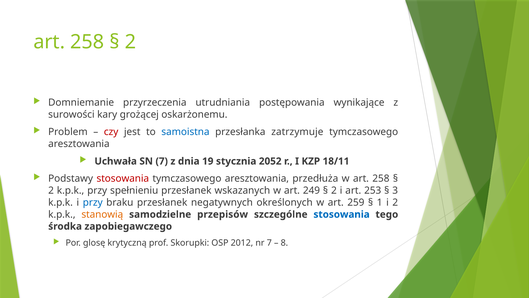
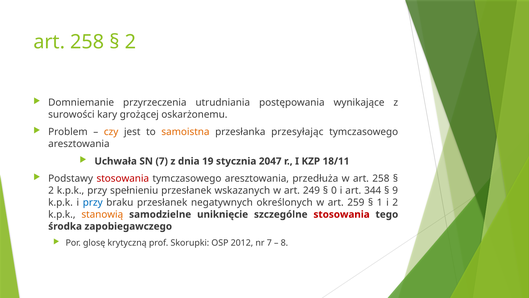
czy colour: red -> orange
samoistna colour: blue -> orange
zatrzymuje: zatrzymuje -> przesyłając
2052: 2052 -> 2047
2 at (334, 190): 2 -> 0
253: 253 -> 344
3: 3 -> 9
przepisów: przepisów -> uniknięcie
stosowania at (342, 214) colour: blue -> red
